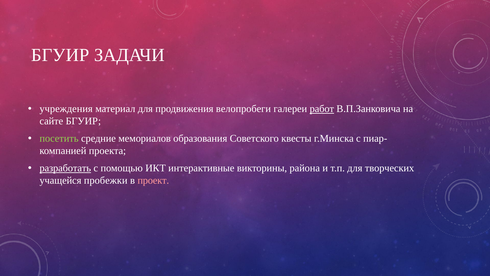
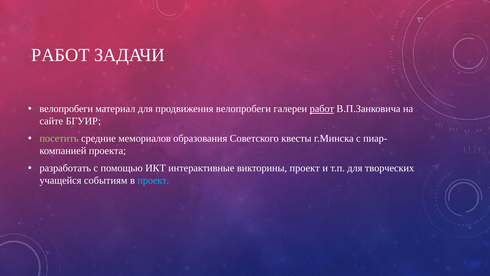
БГУИР at (60, 55): БГУИР -> РАБОТ
учреждения at (66, 109): учреждения -> велопробеги
разработать underline: present -> none
викторины района: района -> проект
пробежки: пробежки -> событиям
проект at (153, 180) colour: pink -> light blue
